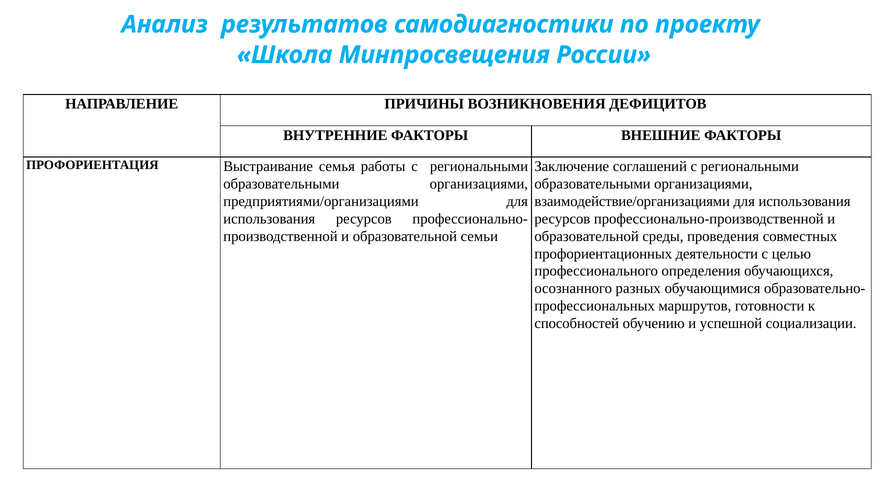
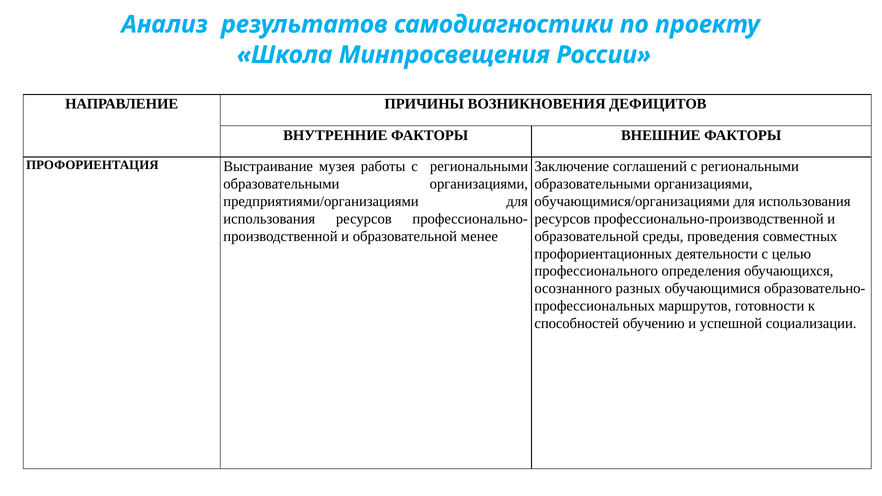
семья: семья -> музея
взаимодействие/организациями: взаимодействие/организациями -> обучающимися/организациями
семьи: семьи -> менее
